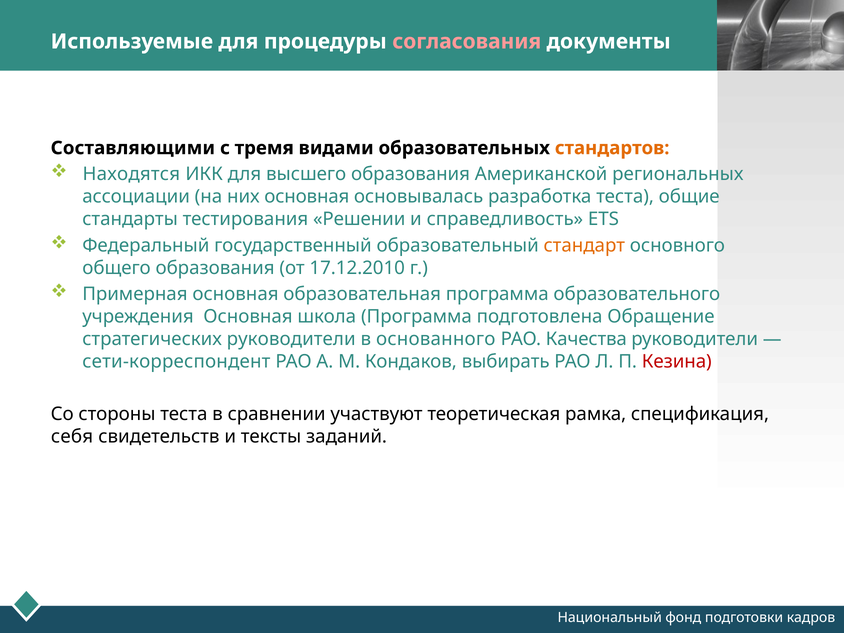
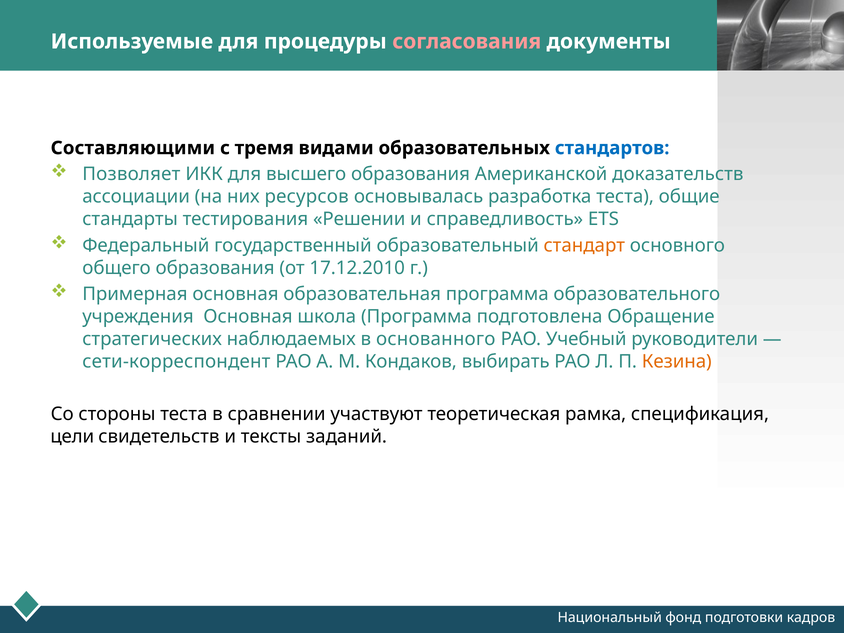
стандартов colour: orange -> blue
Находятся: Находятся -> Позволяет
региональных: региональных -> доказательств
них основная: основная -> ресурсов
стратегических руководители: руководители -> наблюдаемых
Качества: Качества -> Учебный
Кезина colour: red -> orange
себя: себя -> цели
